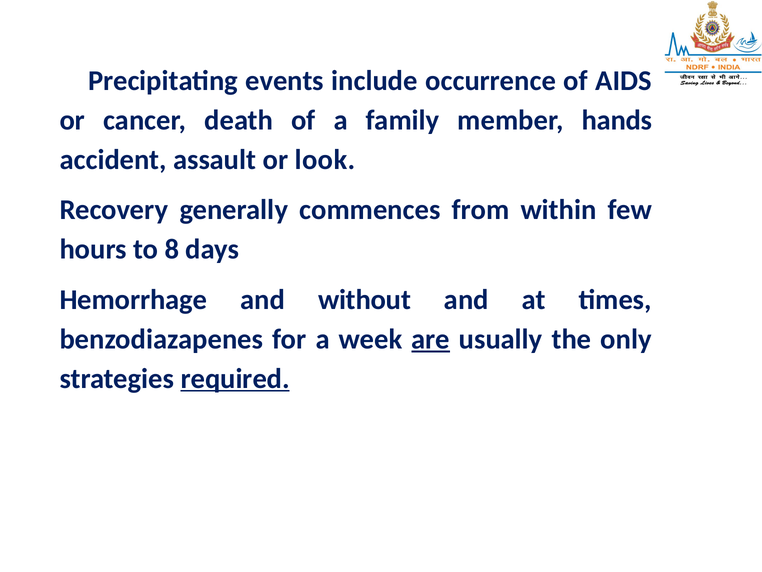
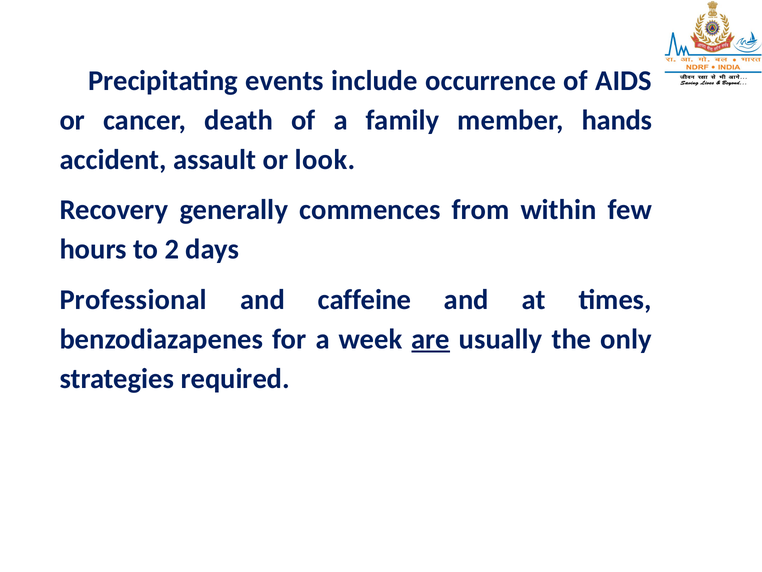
8: 8 -> 2
Hemorrhage: Hemorrhage -> Professional
without: without -> caffeine
required underline: present -> none
